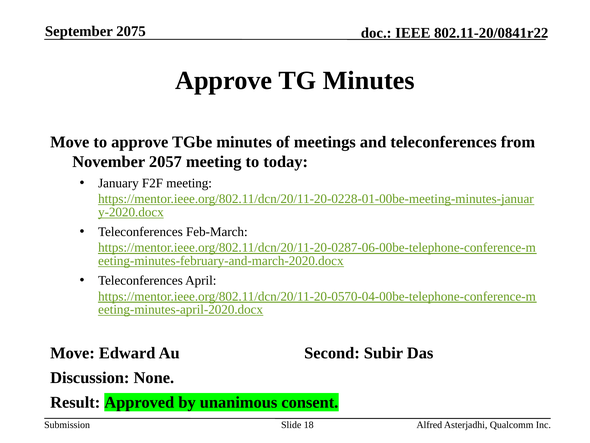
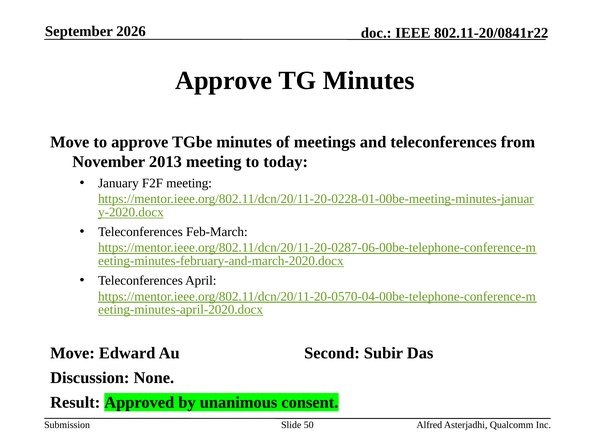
2075: 2075 -> 2026
2057: 2057 -> 2013
18: 18 -> 50
